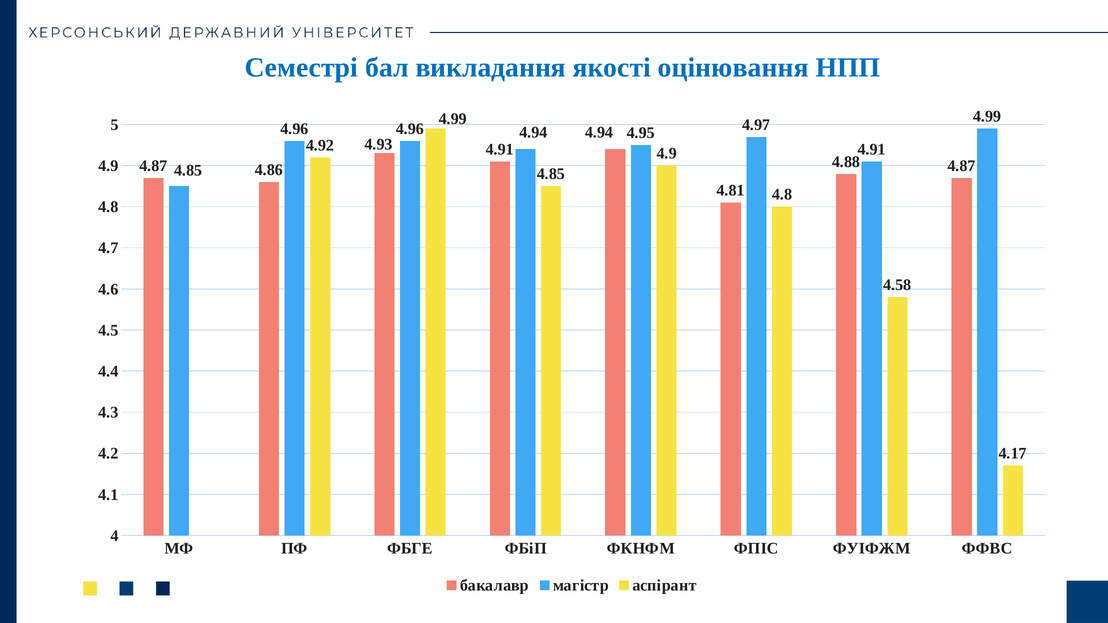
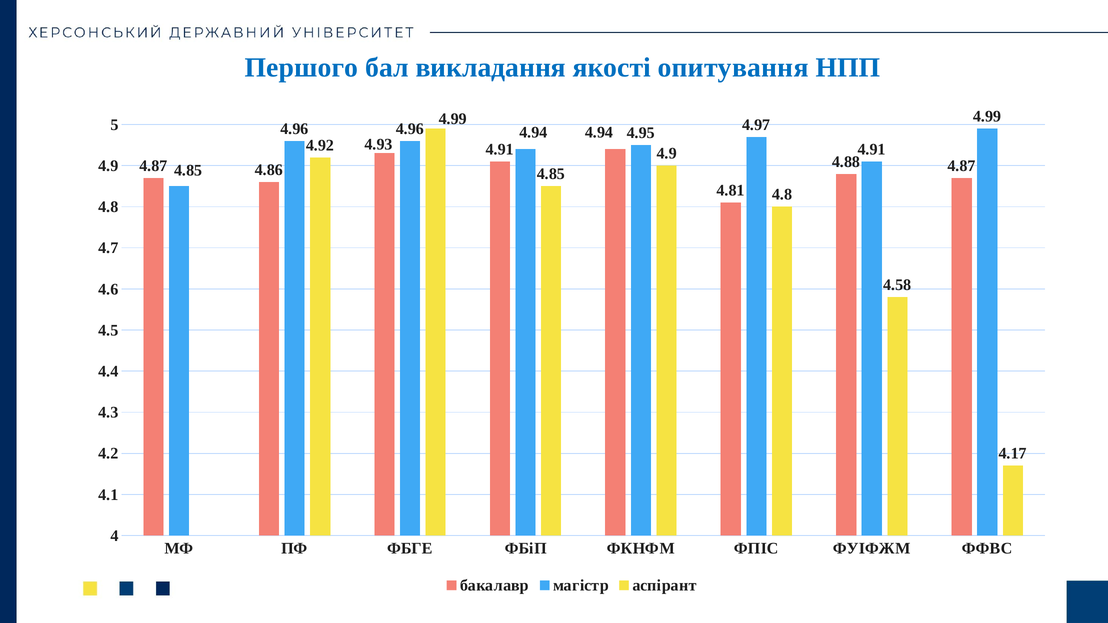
Семестрі: Семестрі -> Першого
оцінювання: оцінювання -> опитування
